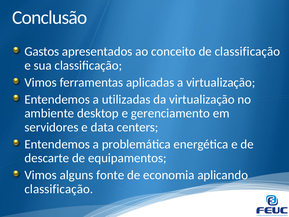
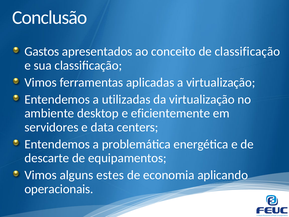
gerenciamento: gerenciamento -> eficientemente
fonte: fonte -> estes
classificação at (59, 189): classificação -> operacionais
